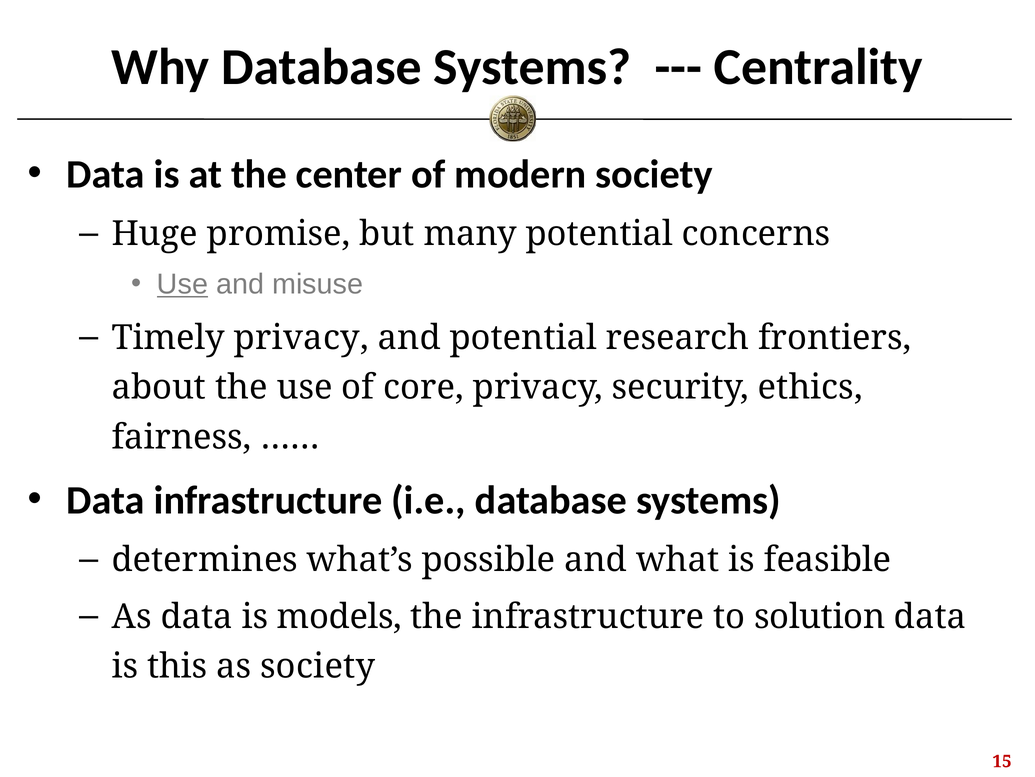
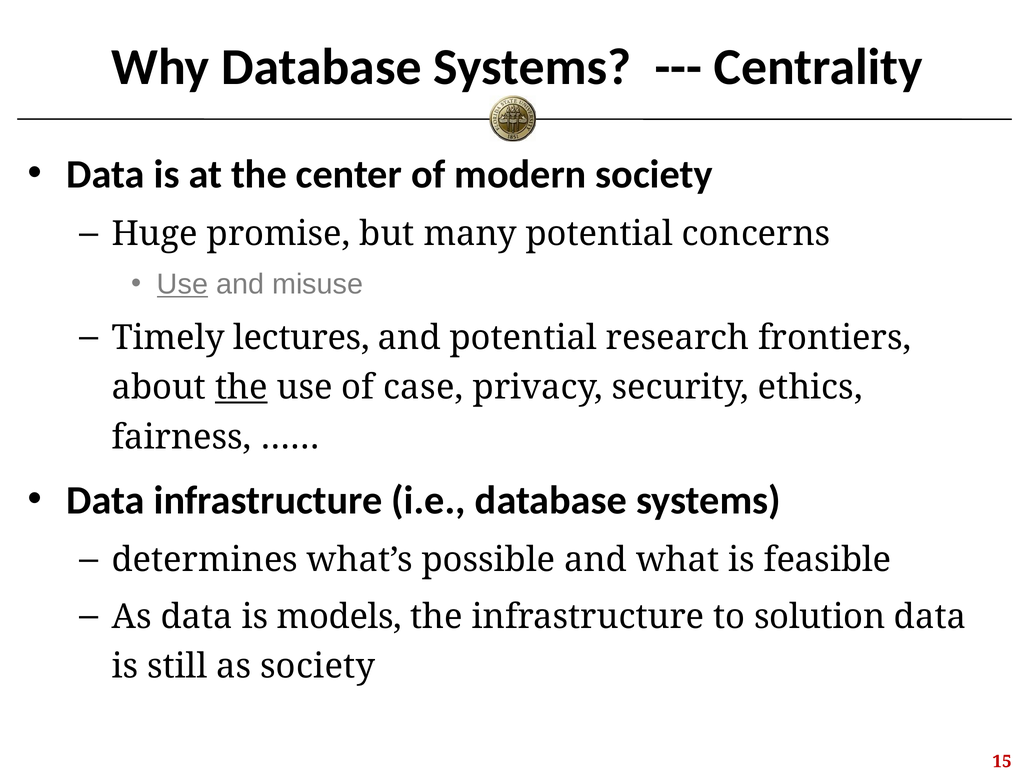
Timely privacy: privacy -> lectures
the at (241, 387) underline: none -> present
core: core -> case
this: this -> still
